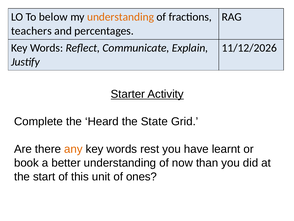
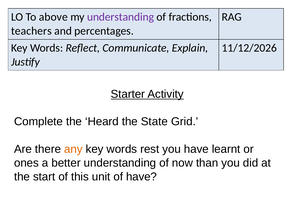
below: below -> above
understanding at (121, 17) colour: orange -> purple
book: book -> ones
of ones: ones -> have
